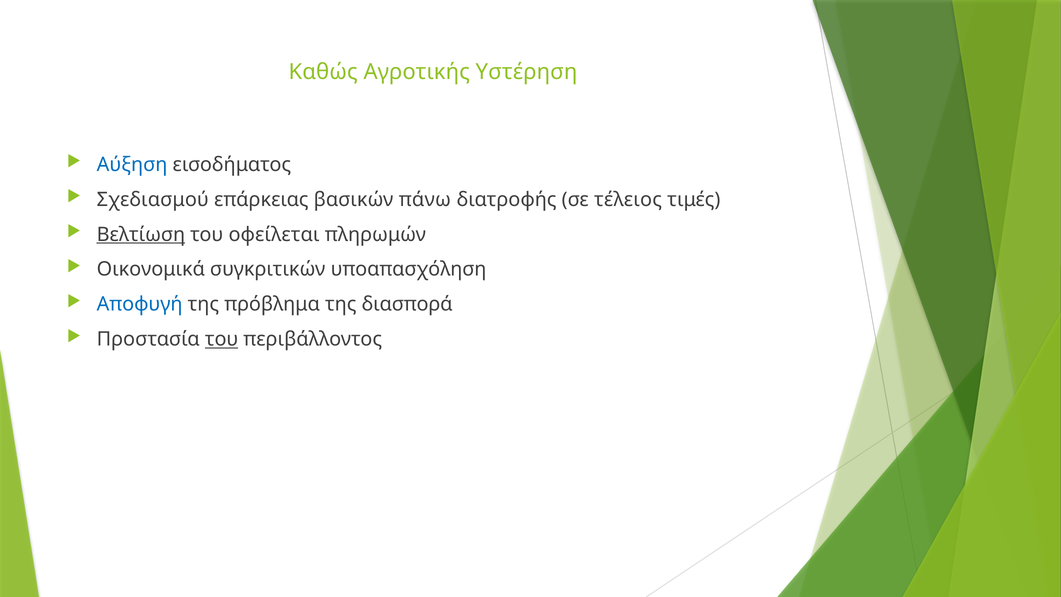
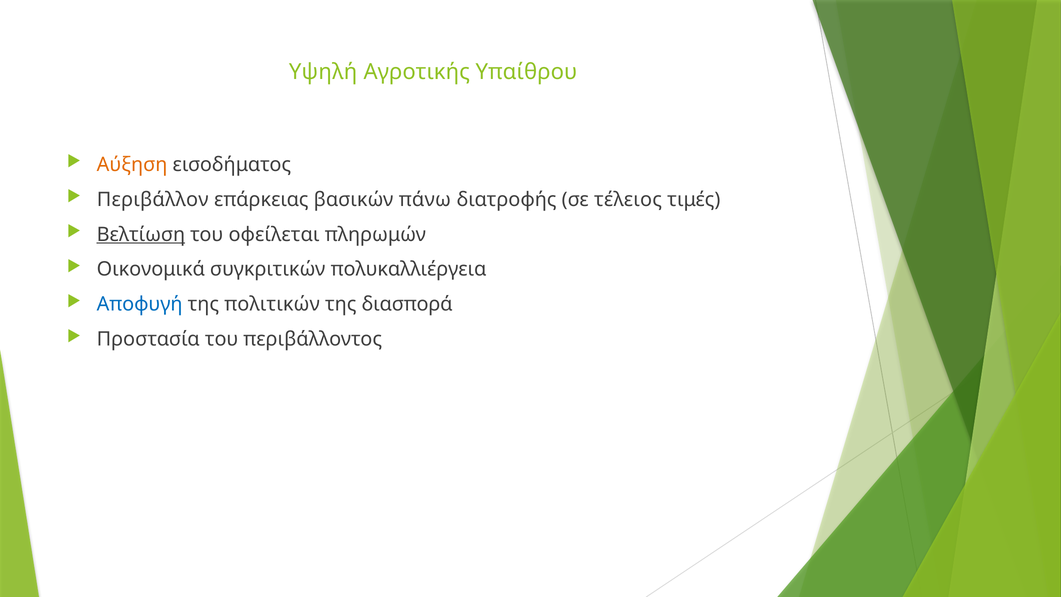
Καθώς: Καθώς -> Υψηλή
Υστέρηση: Υστέρηση -> Υπαίθρου
Αύξηση colour: blue -> orange
Σχεδιασμού: Σχεδιασμού -> Περιβάλλον
υποαπασχόληση: υποαπασχόληση -> πολυκαλλιέργεια
πρόβλημα: πρόβλημα -> πολιτικών
του at (222, 339) underline: present -> none
